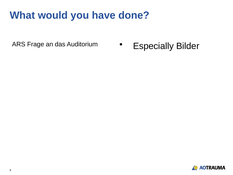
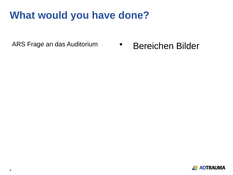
Especially: Especially -> Bereichen
